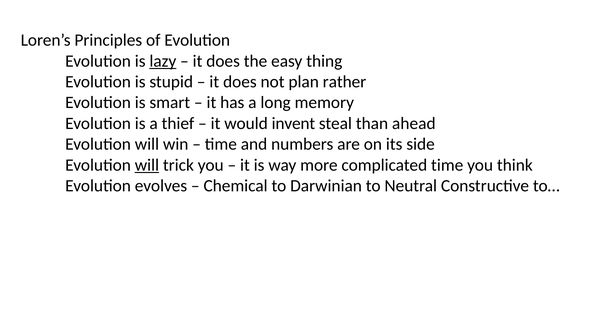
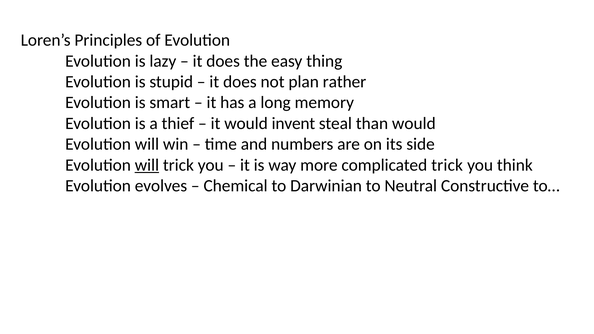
lazy underline: present -> none
than ahead: ahead -> would
complicated time: time -> trick
